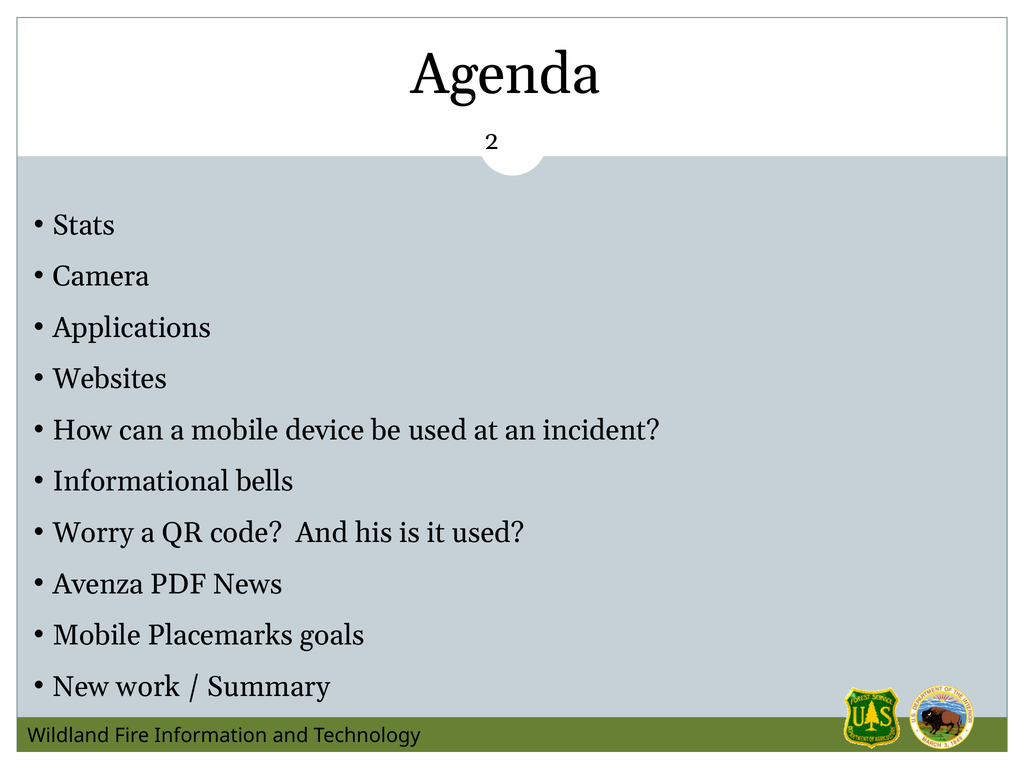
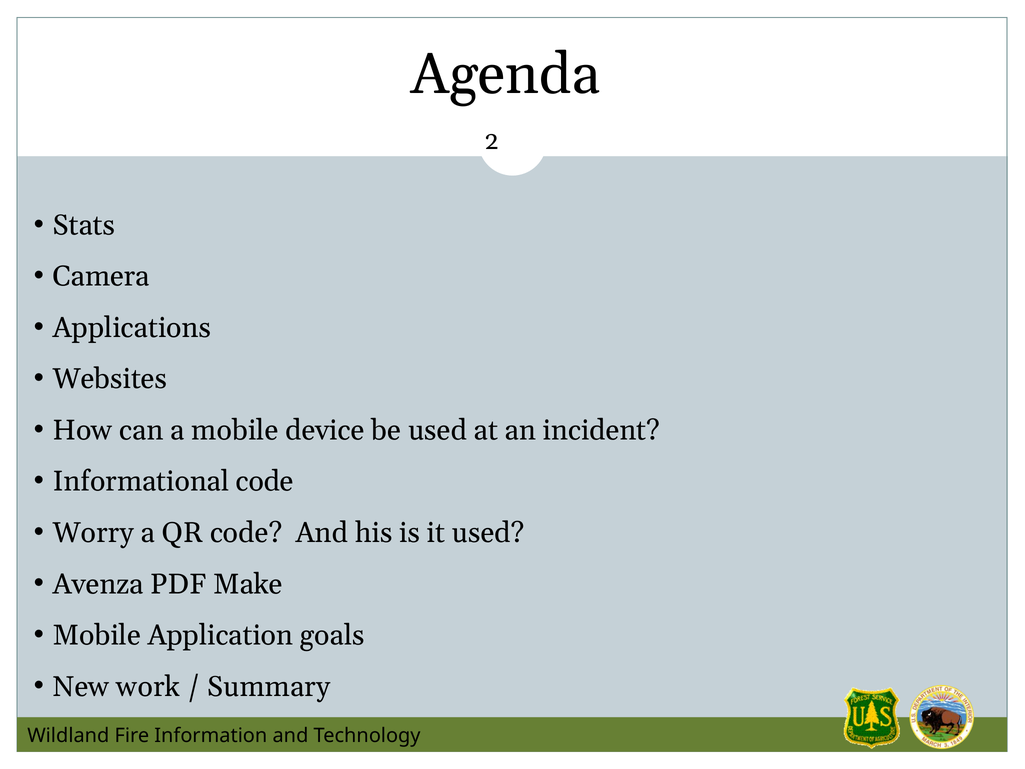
Informational bells: bells -> code
News: News -> Make
Placemarks: Placemarks -> Application
